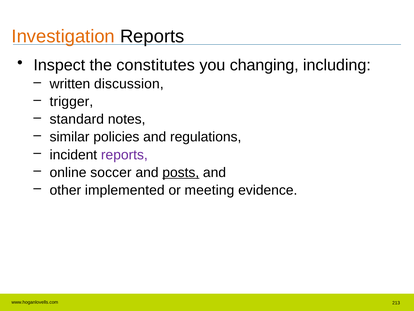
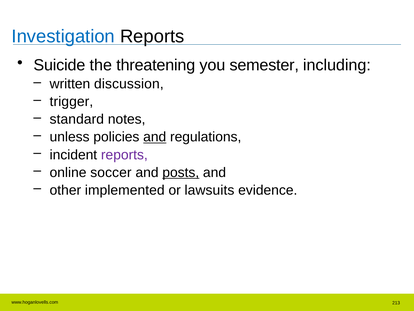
Investigation colour: orange -> blue
Inspect: Inspect -> Suicide
constitutes: constitutes -> threatening
changing: changing -> semester
similar: similar -> unless
and at (155, 137) underline: none -> present
meeting: meeting -> lawsuits
